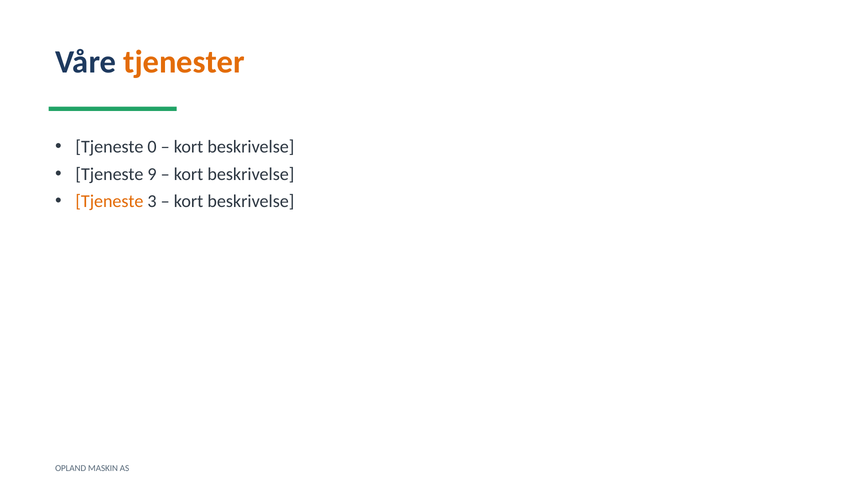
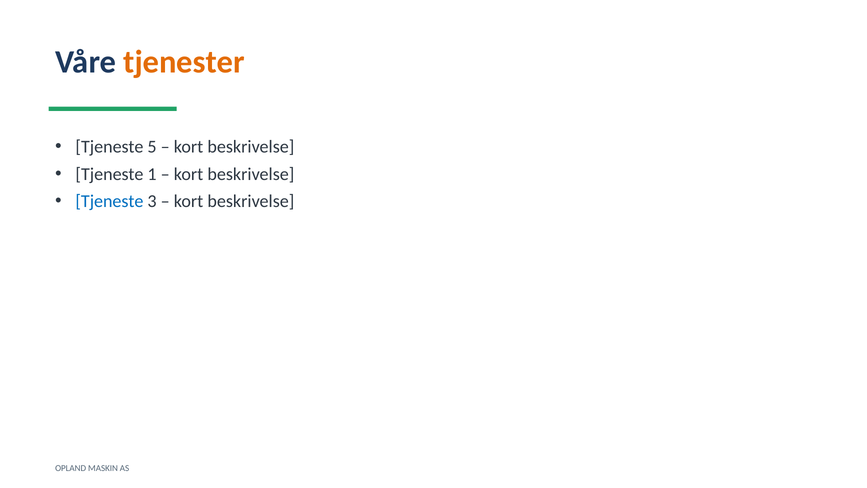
0: 0 -> 5
9: 9 -> 1
Tjeneste at (109, 201) colour: orange -> blue
